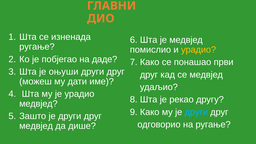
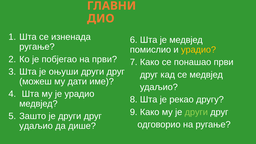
на даде: даде -> први
други at (196, 112) colour: light blue -> light green
медвјед at (36, 126): медвјед -> удаљио
